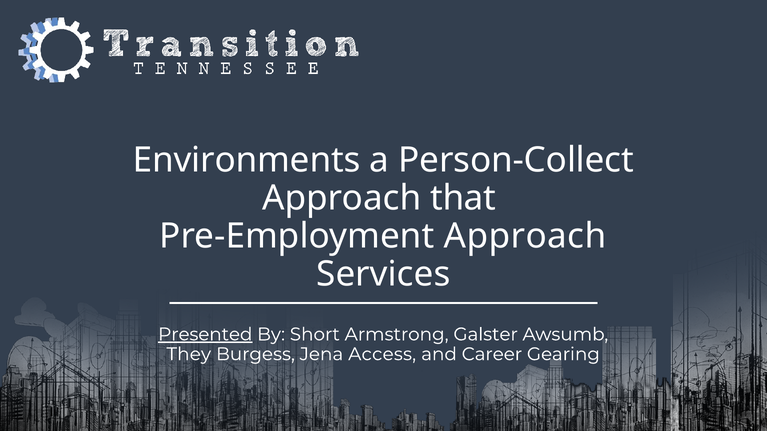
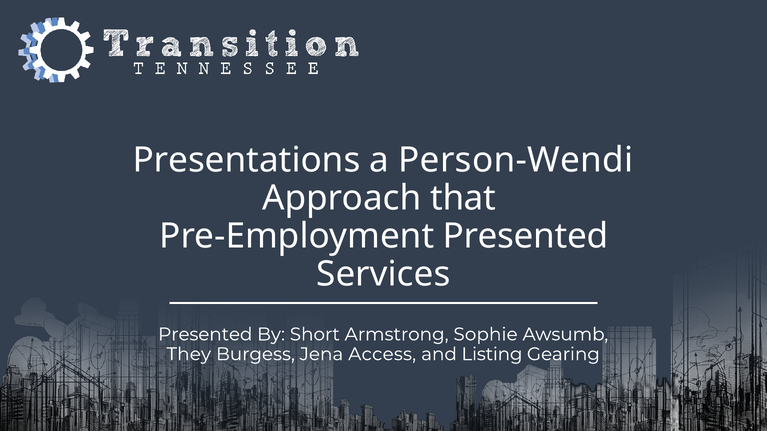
Environments: Environments -> Presentations
Person-Collect: Person-Collect -> Person-Wendi
Pre-Employment Approach: Approach -> Presented
Presented at (205, 335) underline: present -> none
Galster: Galster -> Sophie
Career: Career -> Listing
